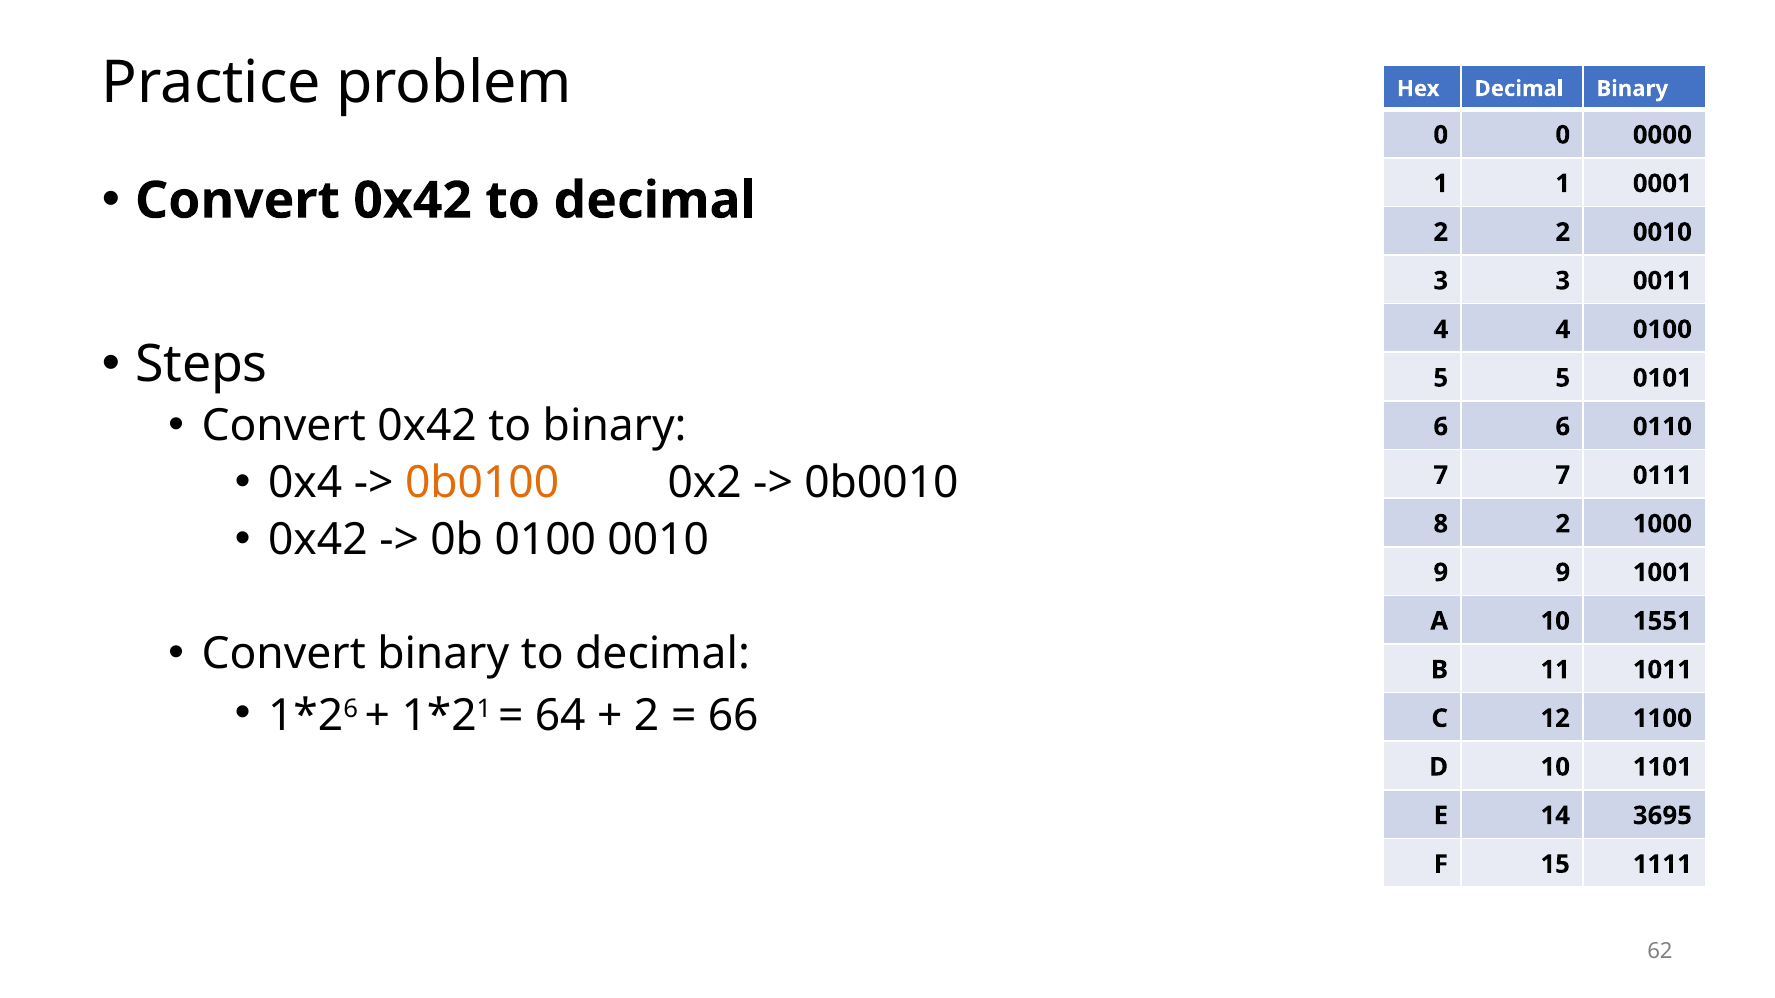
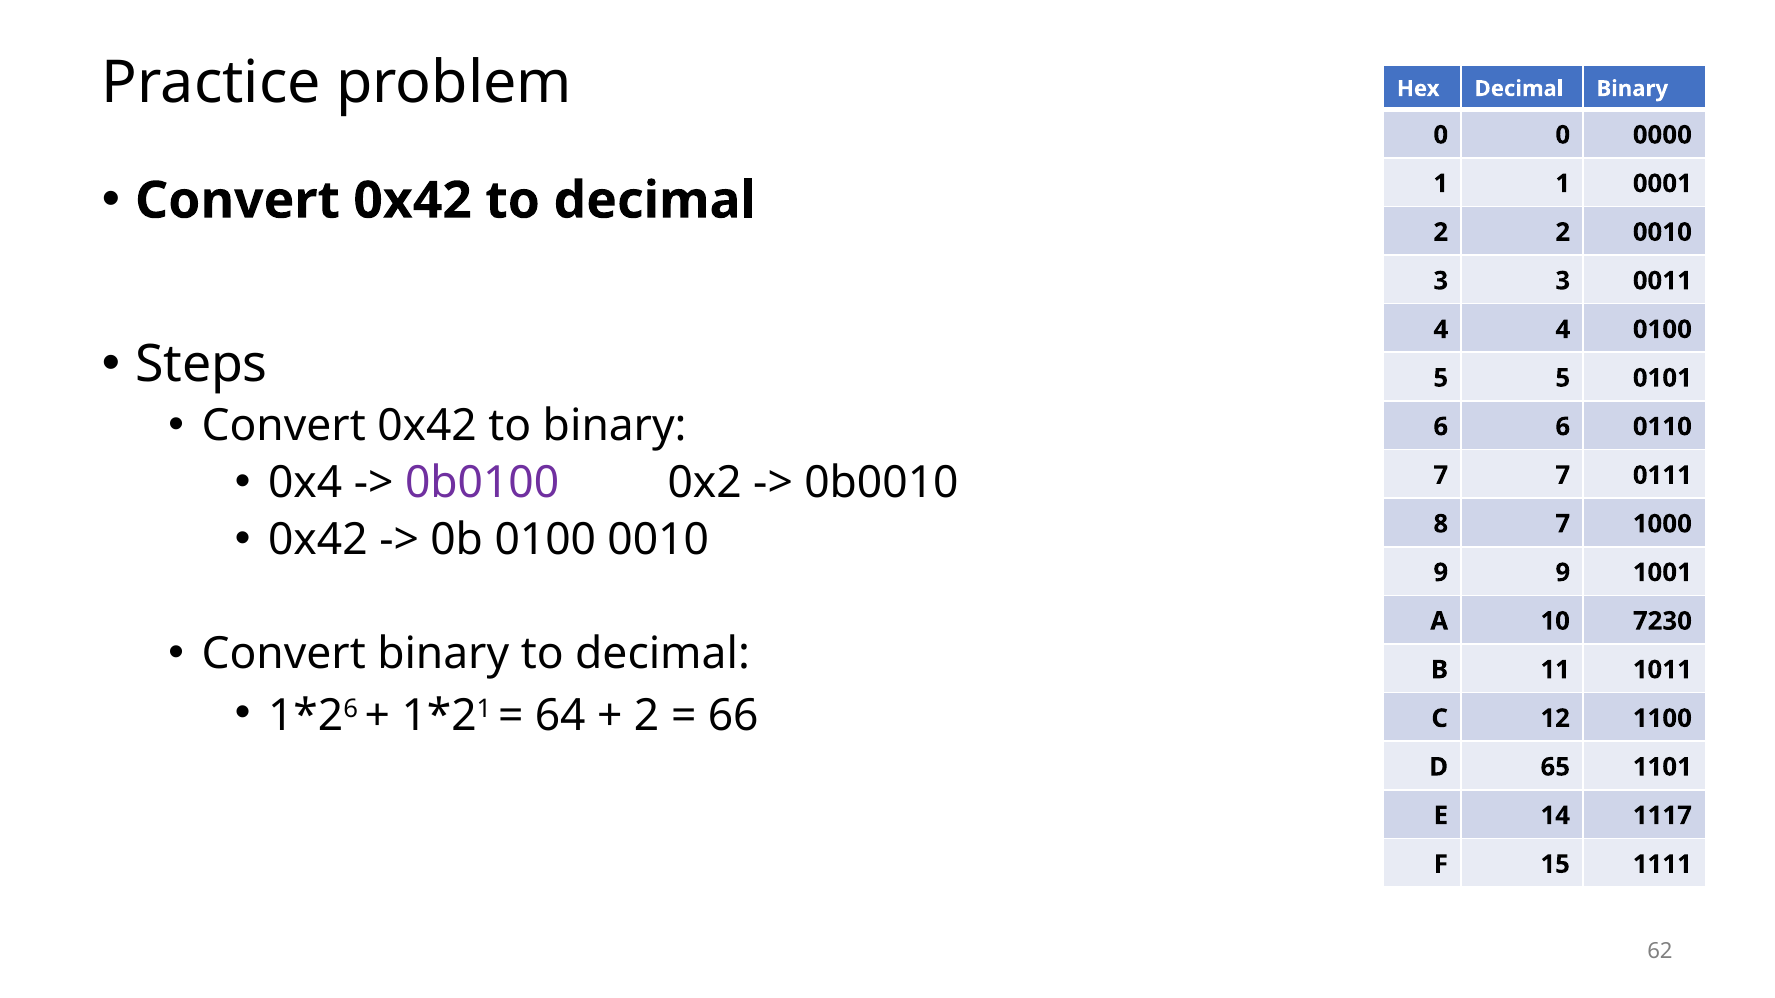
0b0100 colour: orange -> purple
8 2: 2 -> 7
1551: 1551 -> 7230
D 10: 10 -> 65
3695: 3695 -> 1117
